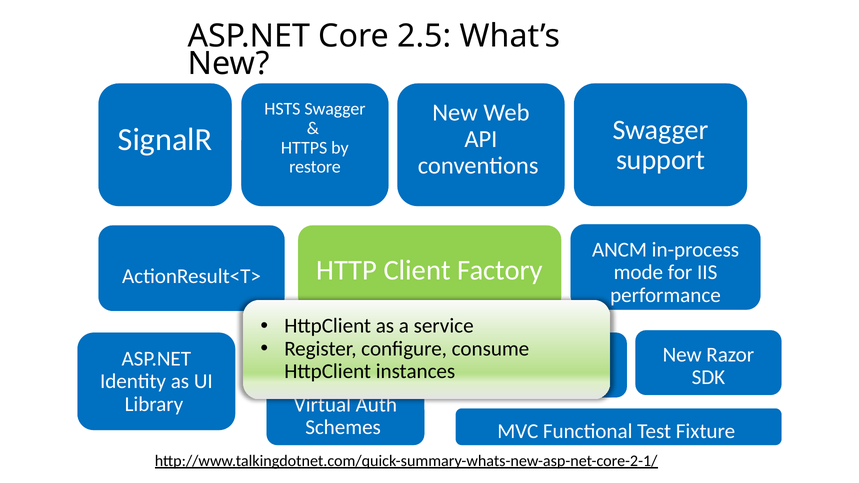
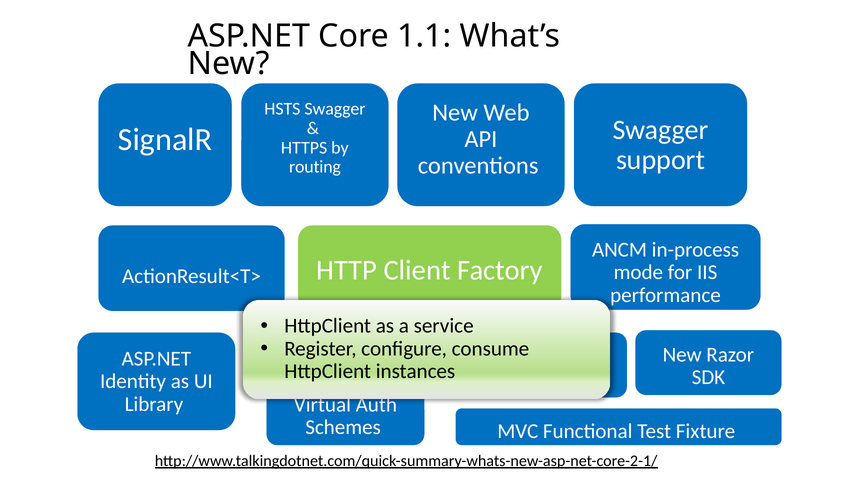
2.5: 2.5 -> 1.1
restore: restore -> routing
